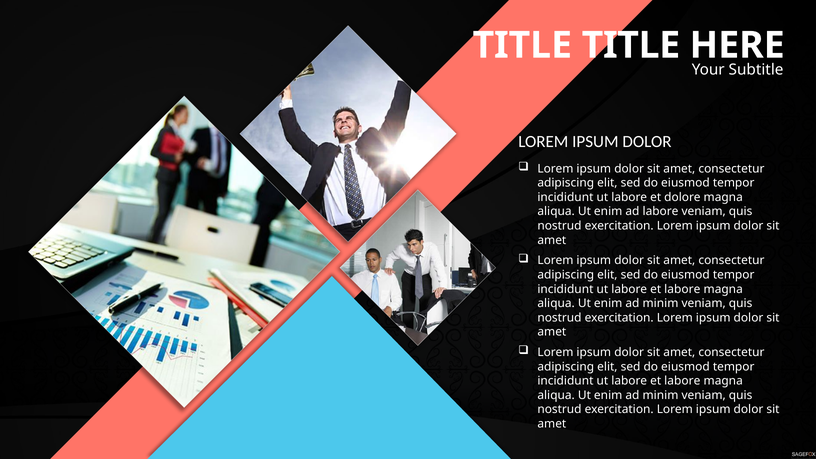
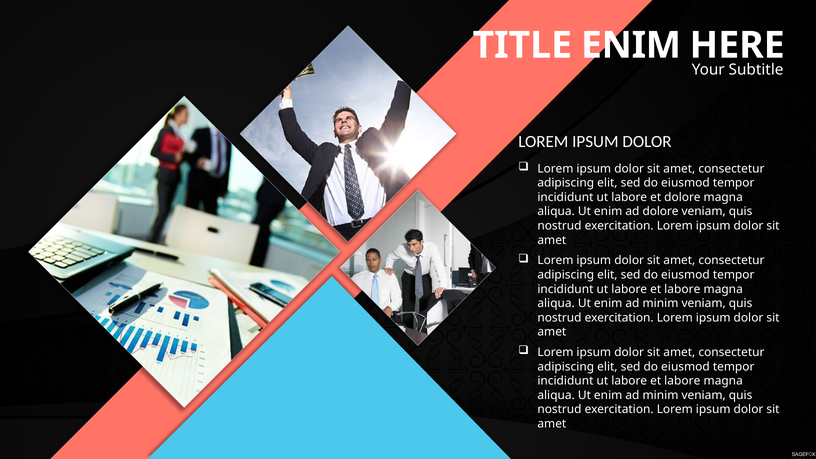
TITLE TITLE: TITLE -> ENIM
ad labore: labore -> dolore
